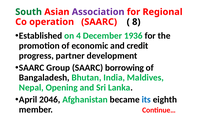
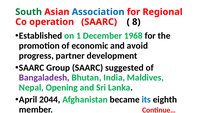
Association colour: purple -> blue
4: 4 -> 1
1936: 1936 -> 1968
credit: credit -> avoid
borrowing: borrowing -> suggested
Bangaladesh colour: black -> purple
2046: 2046 -> 2044
